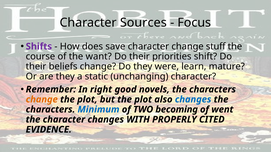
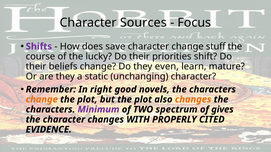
want: want -> lucky
were: were -> even
changes at (193, 100) colour: blue -> orange
Minimum colour: blue -> purple
becoming: becoming -> spectrum
went: went -> gives
